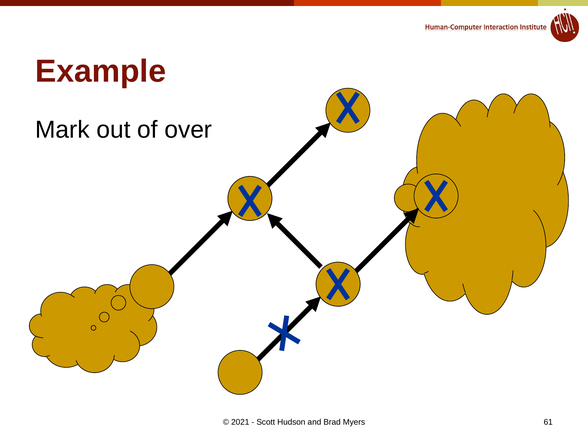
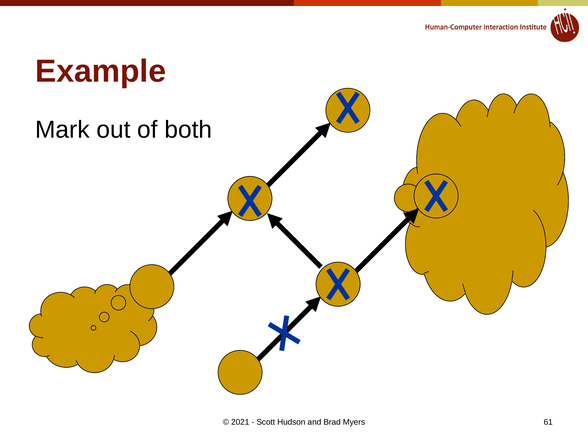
over: over -> both
